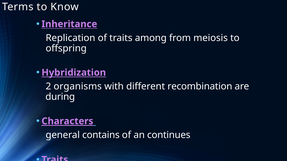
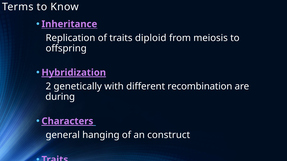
among: among -> diploid
Hybridization underline: none -> present
organisms: organisms -> genetically
contains: contains -> hanging
continues: continues -> construct
